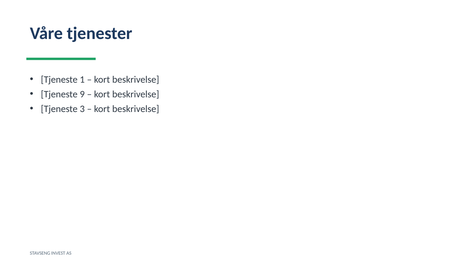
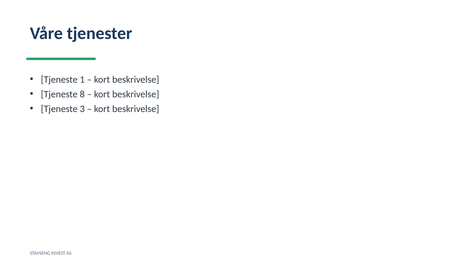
9: 9 -> 8
